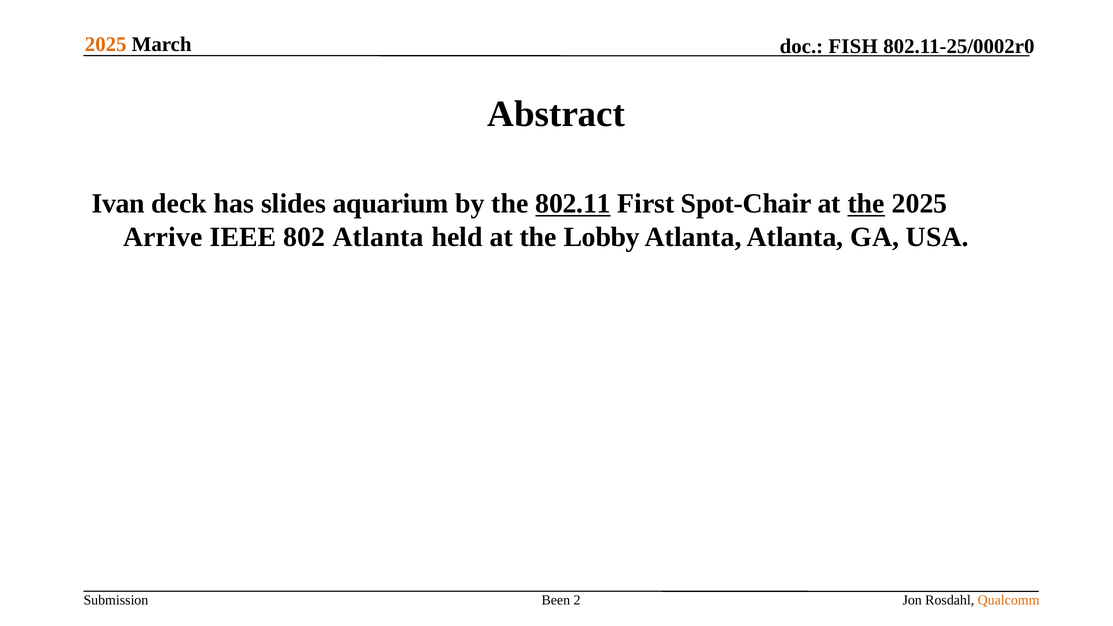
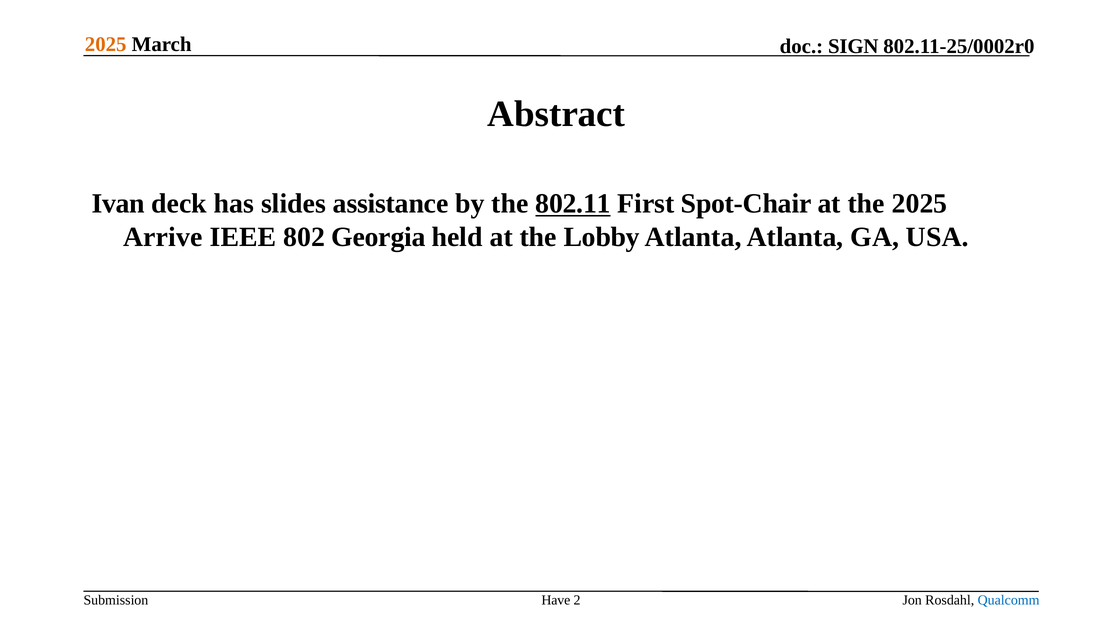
FISH: FISH -> SIGN
aquarium: aquarium -> assistance
the at (866, 204) underline: present -> none
802 Atlanta: Atlanta -> Georgia
Been: Been -> Have
Qualcomm colour: orange -> blue
